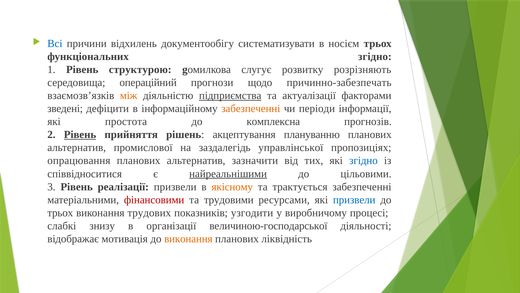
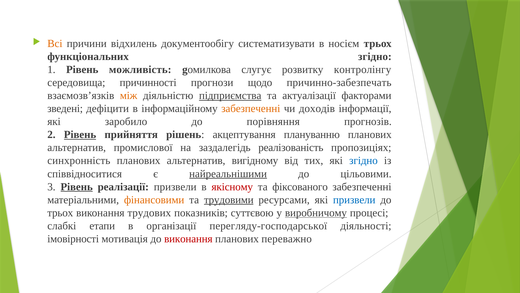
Всі colour: blue -> orange
структурою: структурою -> можливість
розрізняють: розрізняють -> контролінгу
операційний: операційний -> причинності
періоди: періоди -> доходів
простота: простота -> заробило
комплексна: комплексна -> порівняння
управлінської: управлінської -> реалізованість
опрацювання: опрацювання -> синхронність
зазначити: зазначити -> вигідному
Рівень at (77, 186) underline: none -> present
якісному colour: orange -> red
трактується: трактується -> фіксованого
фінансовими colour: red -> orange
трудовими underline: none -> present
узгодити: узгодити -> суттєвою
виробничому underline: none -> present
знизу: знизу -> етапи
величиною-господарської: величиною-господарської -> перегляду-господарської
відображає: відображає -> імовірності
виконання at (188, 238) colour: orange -> red
ліквідність: ліквідність -> переважно
